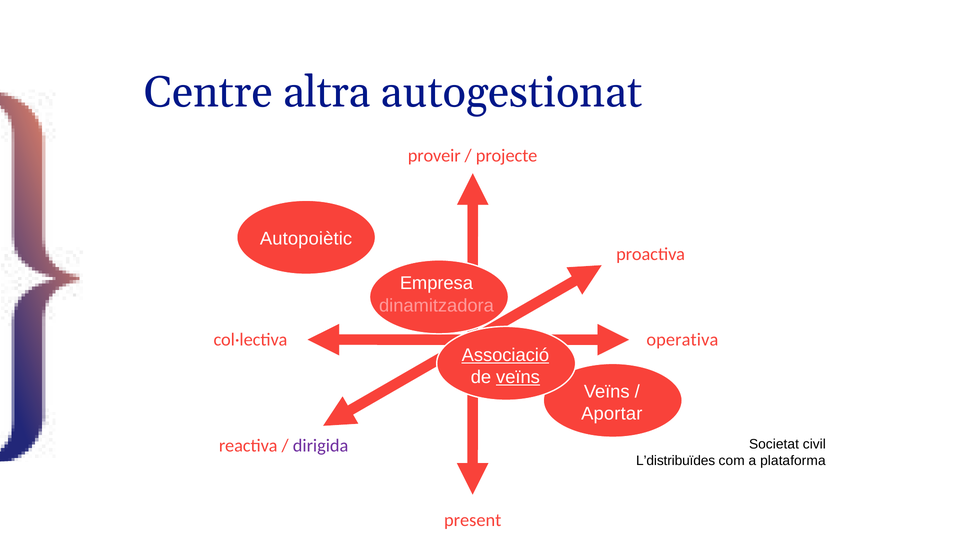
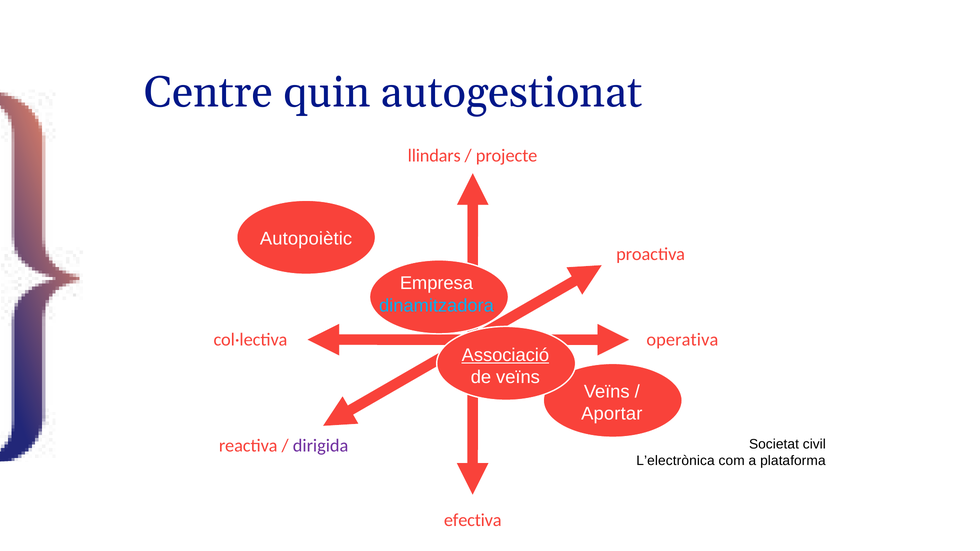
altra: altra -> quin
proveir: proveir -> llindars
dinamitzadora colour: pink -> light blue
veïns at (518, 377) underline: present -> none
L’distribuïdes: L’distribuïdes -> L’electrònica
present: present -> efectiva
